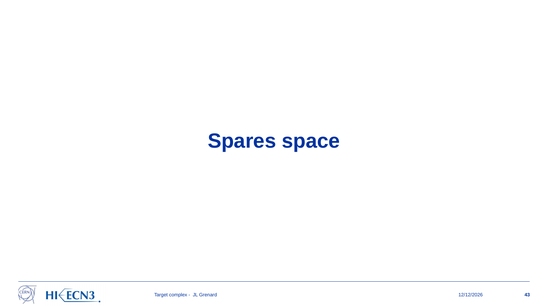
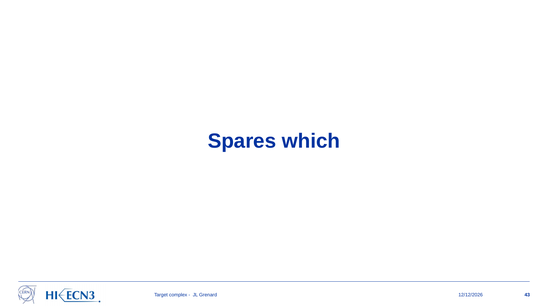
space: space -> which
